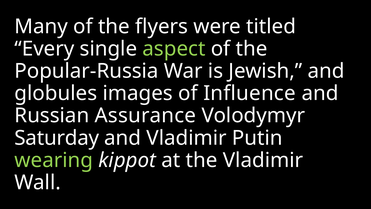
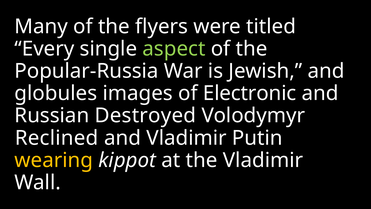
Influence: Influence -> Electronic
Assurance: Assurance -> Destroyed
Saturday: Saturday -> Reclined
wearing colour: light green -> yellow
